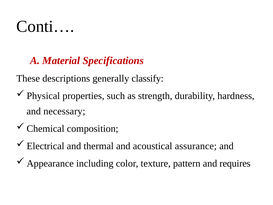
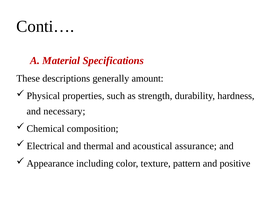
classify: classify -> amount
requires: requires -> positive
